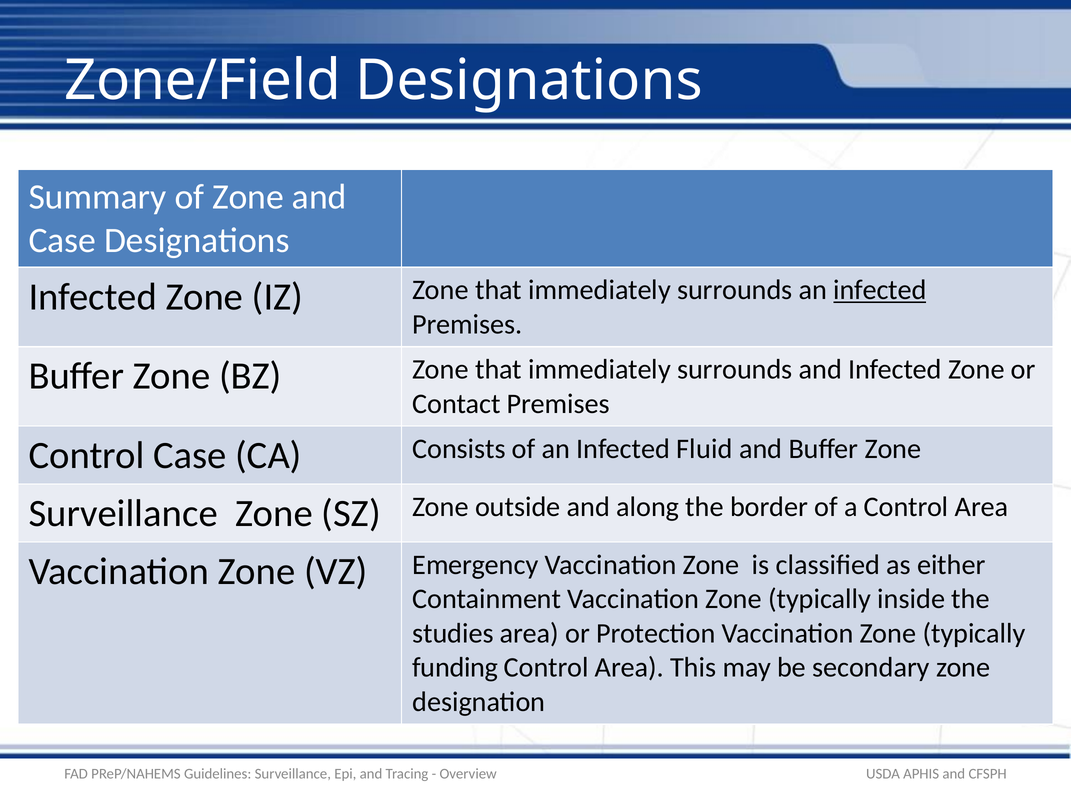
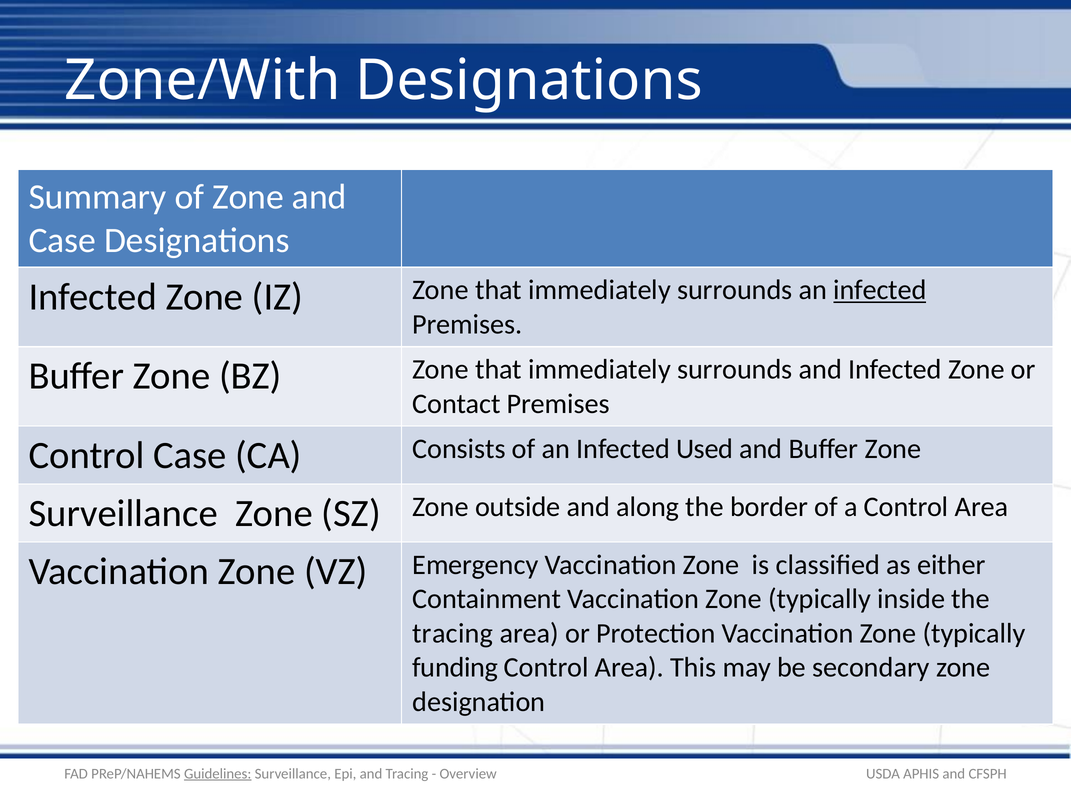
Zone/Field: Zone/Field -> Zone/With
Fluid: Fluid -> Used
studies at (453, 634): studies -> tracing
Guidelines underline: none -> present
